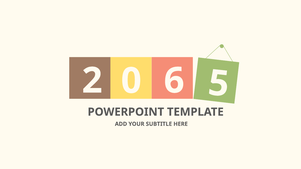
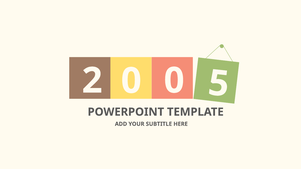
2 6: 6 -> 0
